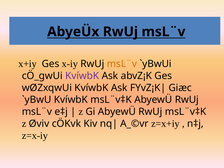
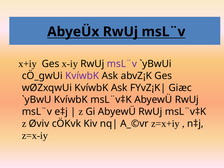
msL¨v at (122, 64) colour: orange -> purple
